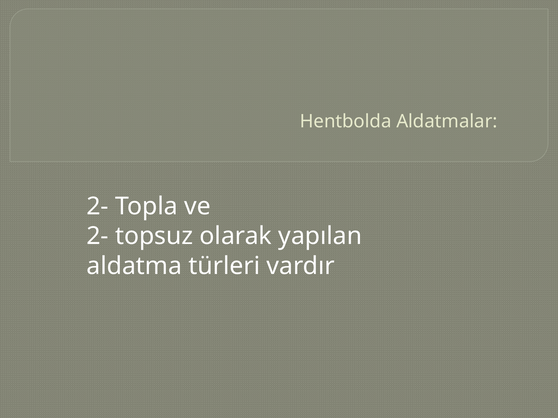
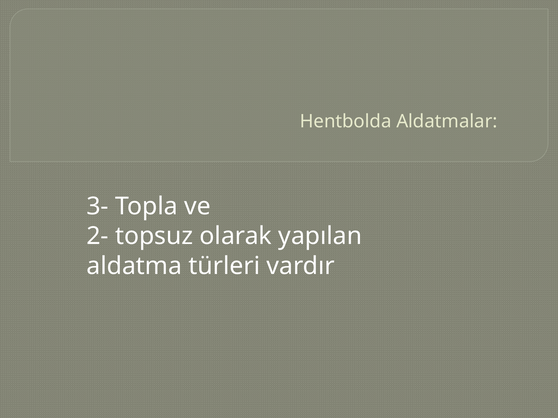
2- at (98, 207): 2- -> 3-
